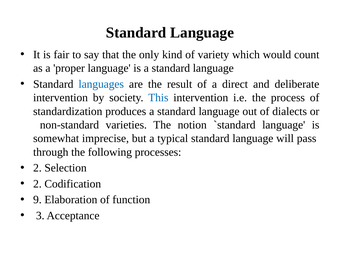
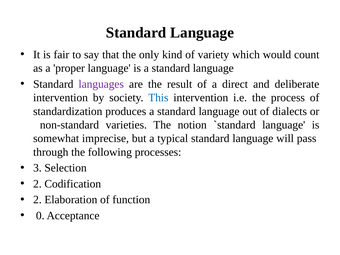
languages colour: blue -> purple
2 at (37, 168): 2 -> 3
9 at (37, 200): 9 -> 2
3: 3 -> 0
